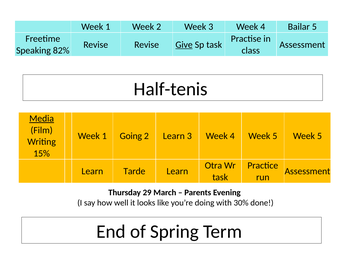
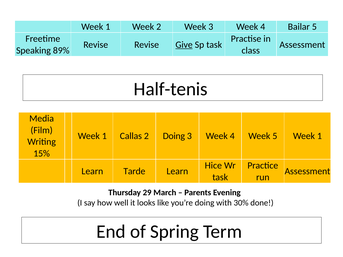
82%: 82% -> 89%
Media underline: present -> none
Going: Going -> Callas
2 Learn: Learn -> Doing
5 Week 5: 5 -> 1
Otra: Otra -> Hice
